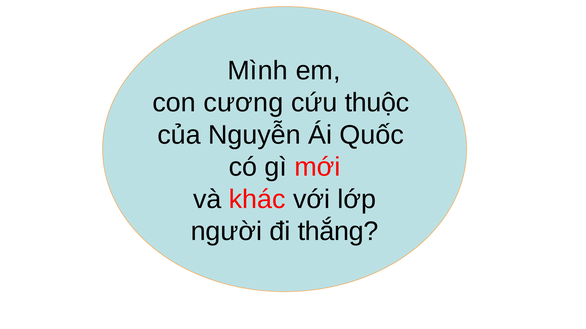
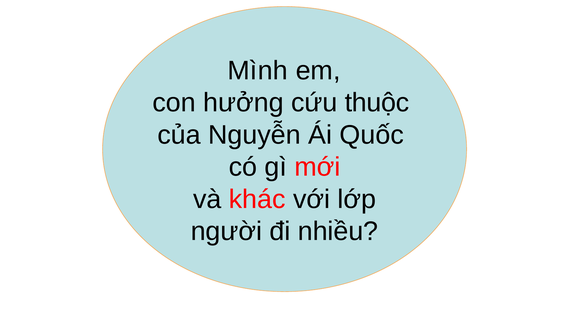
cương: cương -> hưởng
thắng: thắng -> nhiều
